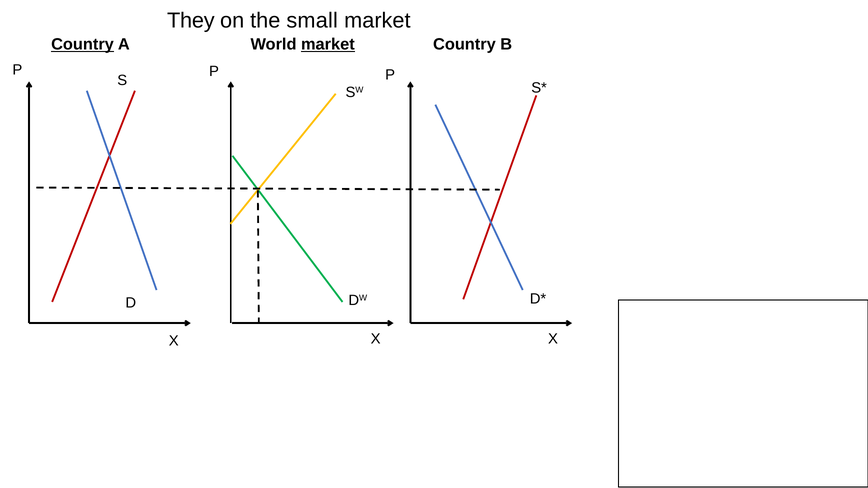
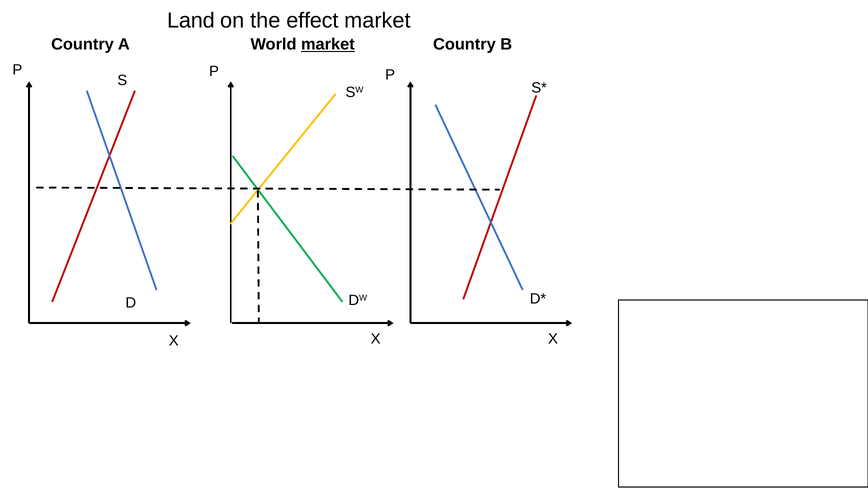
They: They -> Land
small: small -> effect
Country at (83, 45) underline: present -> none
